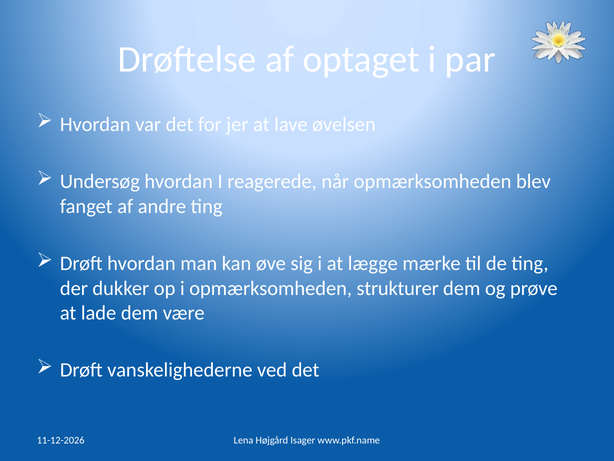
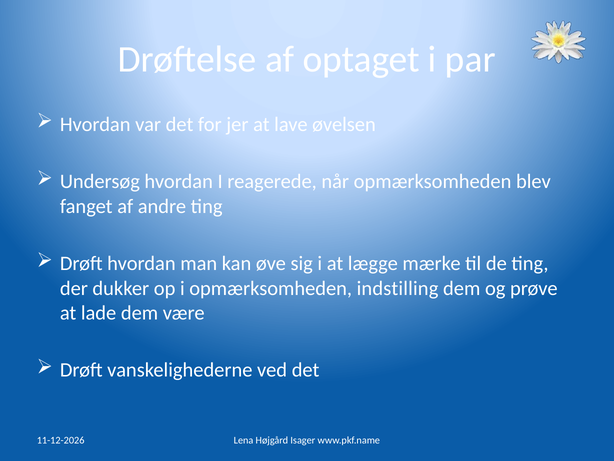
strukturer: strukturer -> indstilling
